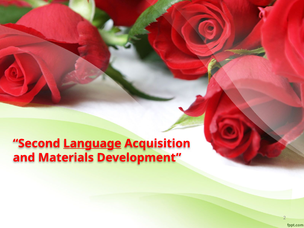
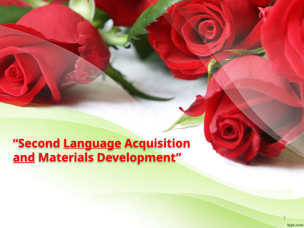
and underline: none -> present
